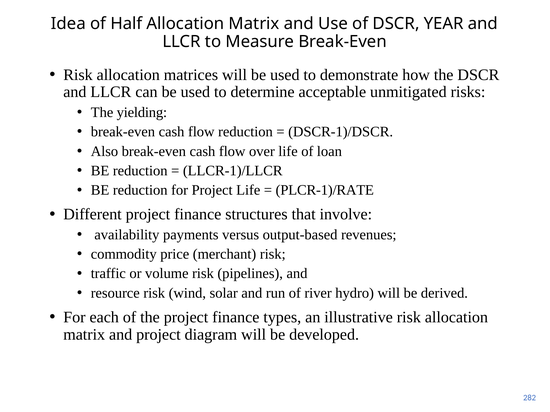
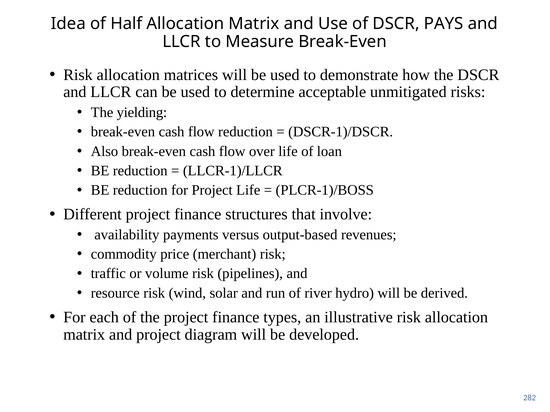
YEAR: YEAR -> PAYS
PLCR-1)/RATE: PLCR-1)/RATE -> PLCR-1)/BOSS
